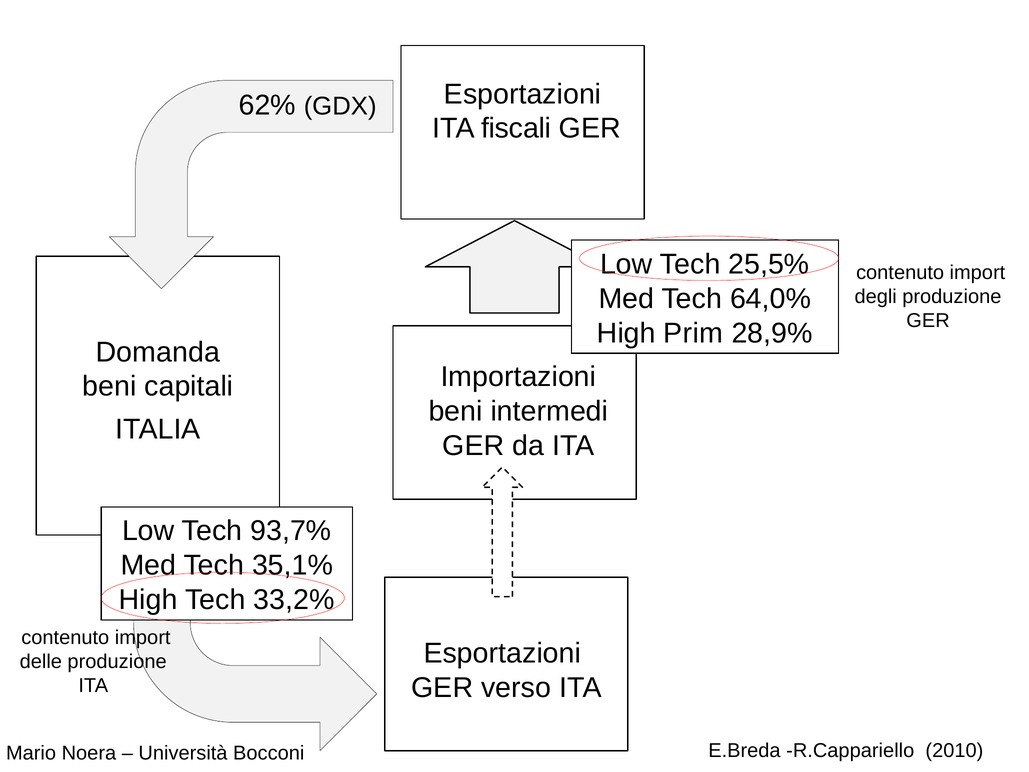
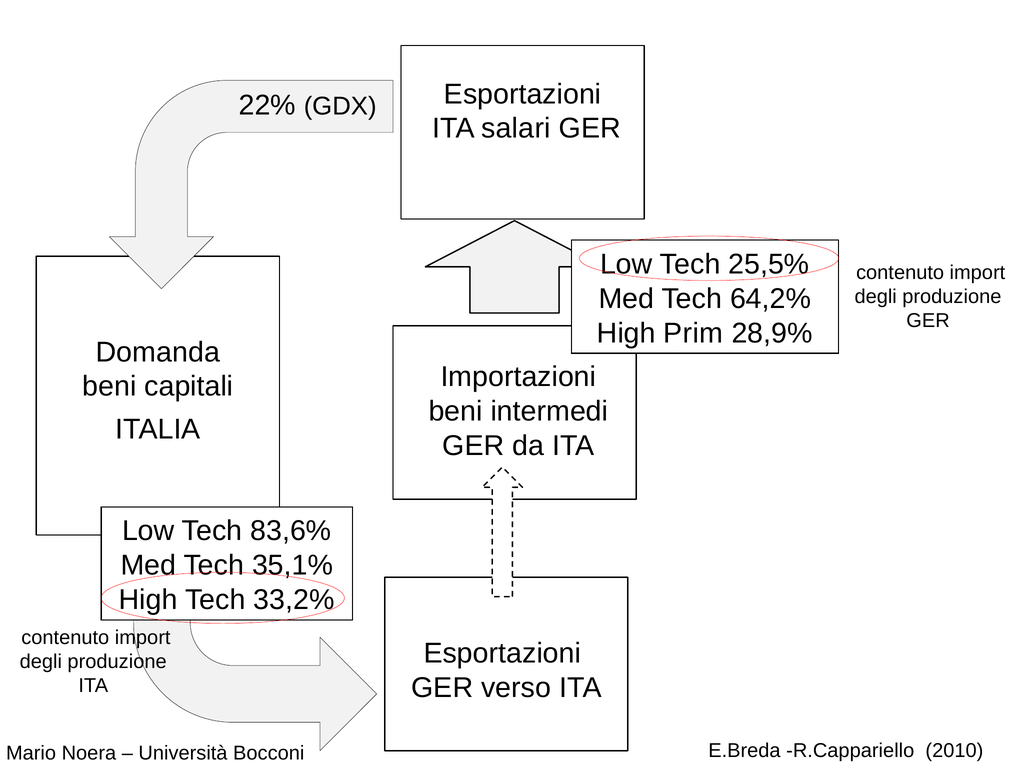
62%: 62% -> 22%
fiscali: fiscali -> salari
64,0%: 64,0% -> 64,2%
93,7%: 93,7% -> 83,6%
delle at (41, 661): delle -> degli
